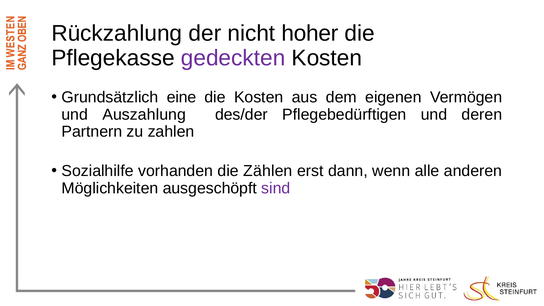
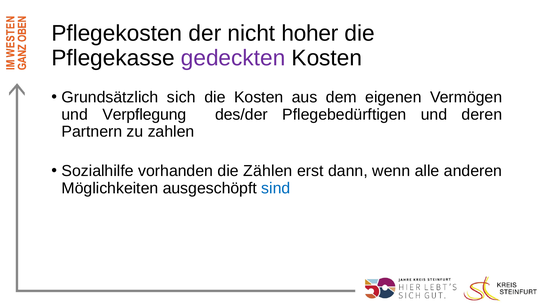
Rückzahlung: Rückzahlung -> Pflegekosten
eine: eine -> sich
Auszahlung: Auszahlung -> Verpflegung
sind colour: purple -> blue
